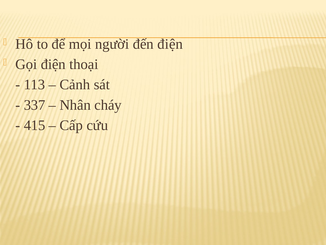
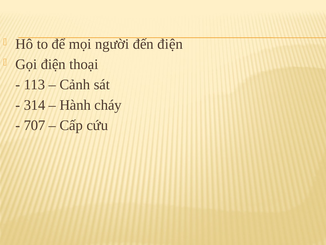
337: 337 -> 314
Nhân: Nhân -> Hành
415: 415 -> 707
